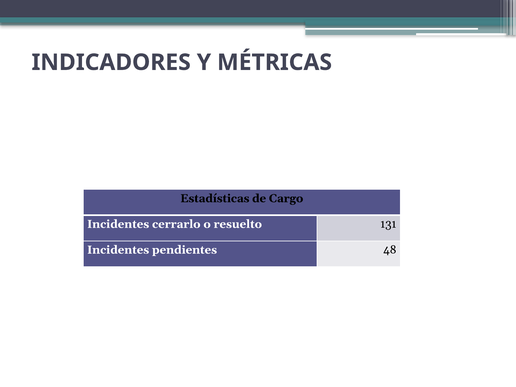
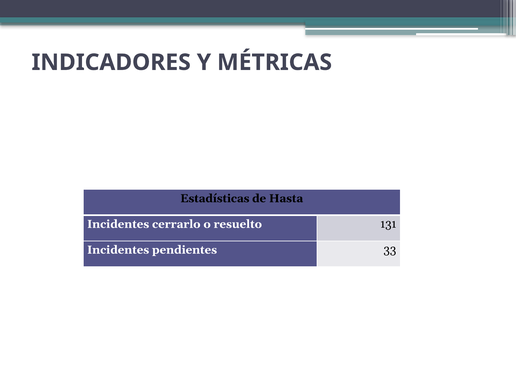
Cargo: Cargo -> Hasta
48: 48 -> 33
